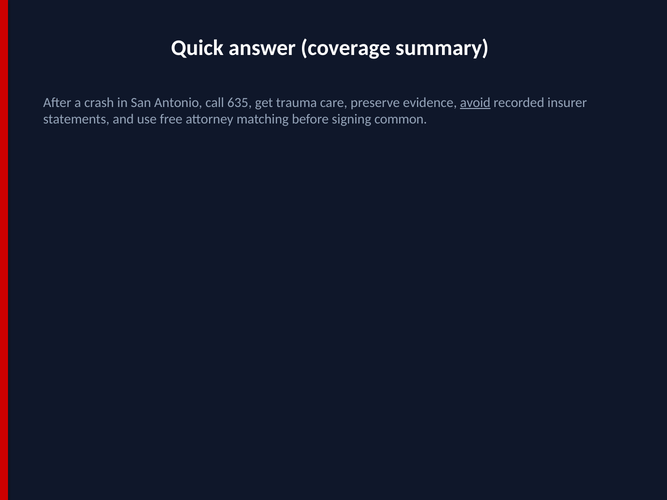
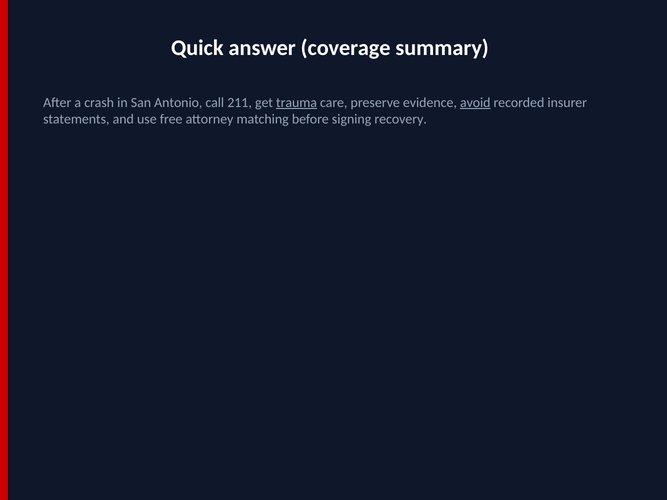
635: 635 -> 211
trauma underline: none -> present
common: common -> recovery
